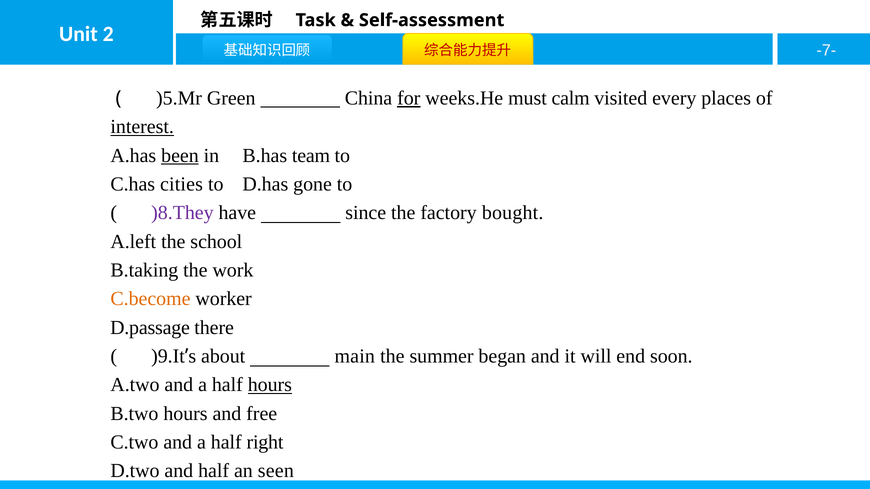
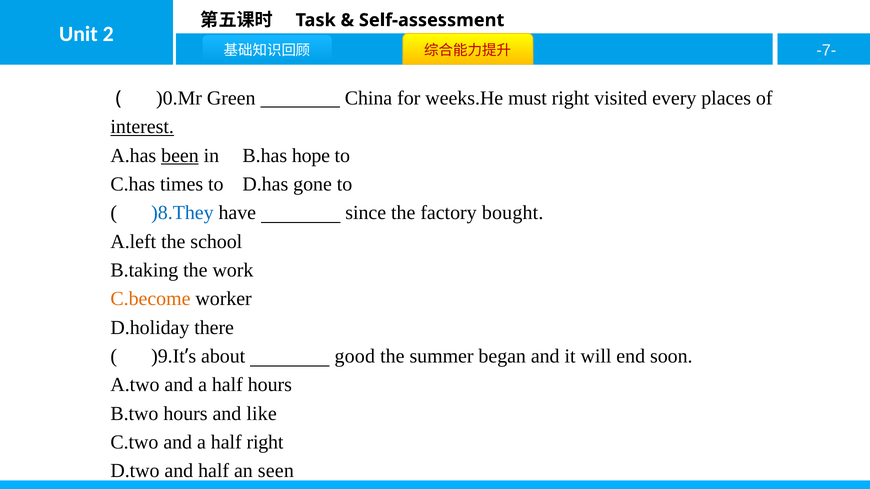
)5.Mr: )5.Mr -> )0.Mr
for underline: present -> none
must calm: calm -> right
team: team -> hope
cities: cities -> times
)8.They colour: purple -> blue
D.passage: D.passage -> D.holiday
main: main -> good
hours at (270, 385) underline: present -> none
free: free -> like
